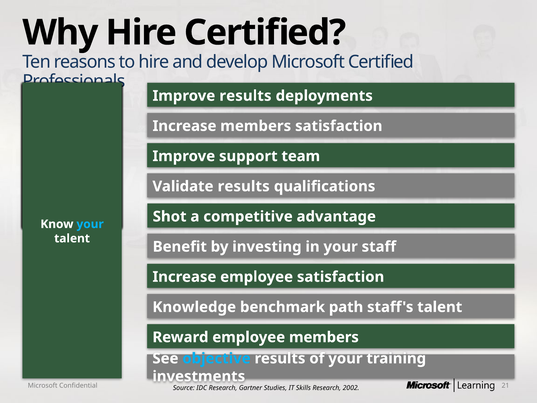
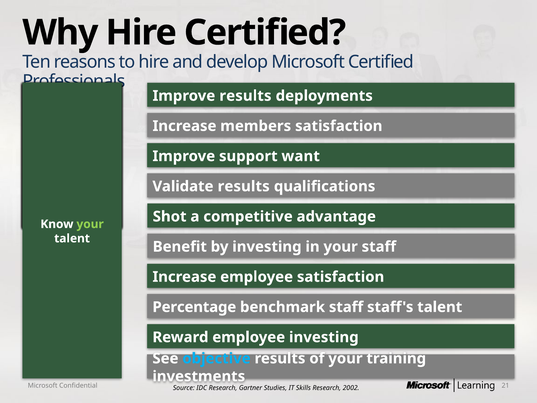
team: team -> want
your at (90, 224) colour: light blue -> light green
Knowledge: Knowledge -> Percentage
benchmark path: path -> staff
employee members: members -> investing
